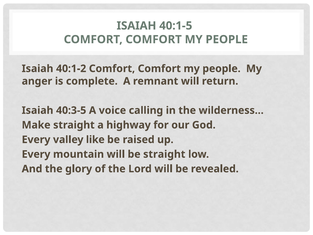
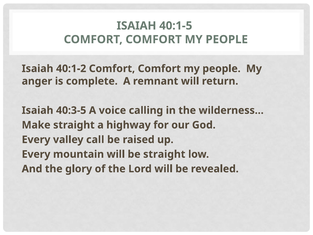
like: like -> call
